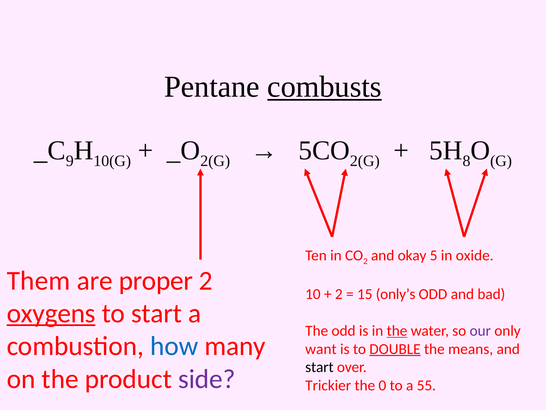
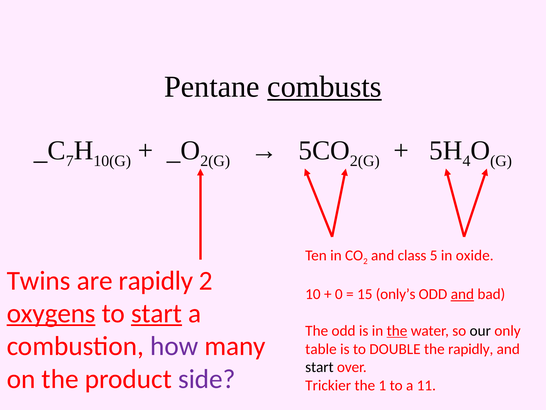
9: 9 -> 7
8: 8 -> 4
okay: okay -> class
Them: Them -> Twins
are proper: proper -> rapidly
2 at (339, 294): 2 -> 0
and at (462, 294) underline: none -> present
start at (157, 313) underline: none -> present
our colour: purple -> black
how colour: blue -> purple
want: want -> table
DOUBLE underline: present -> none
the means: means -> rapidly
0: 0 -> 1
55: 55 -> 11
